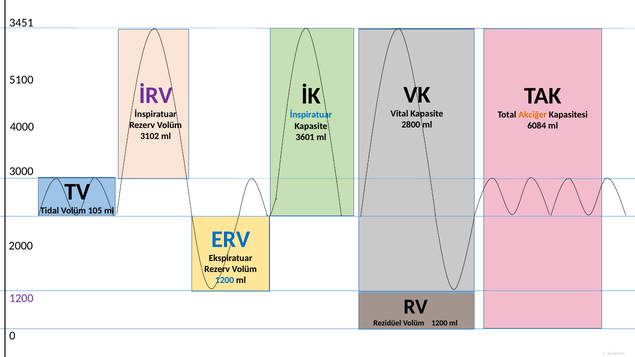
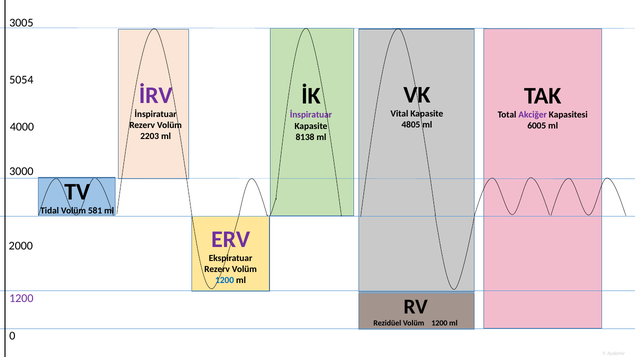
3451: 3451 -> 3005
5100: 5100 -> 5054
Akciğer colour: orange -> purple
İnspiratuar at (311, 115) colour: blue -> purple
2800: 2800 -> 4805
6084: 6084 -> 6005
3102: 3102 -> 2203
3601: 3601 -> 8138
105: 105 -> 581
ERV colour: blue -> purple
